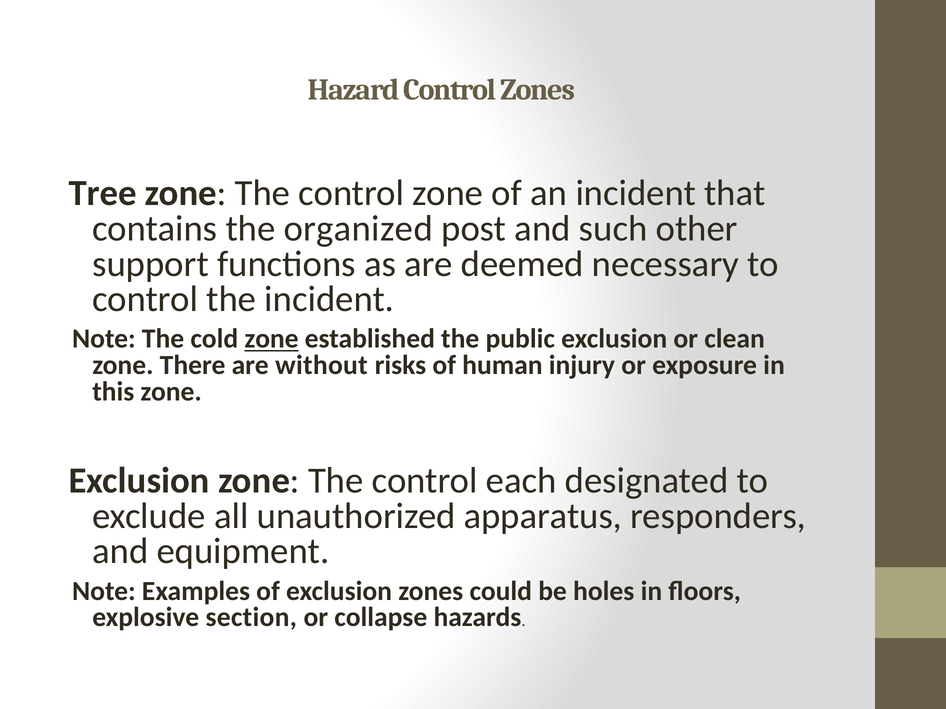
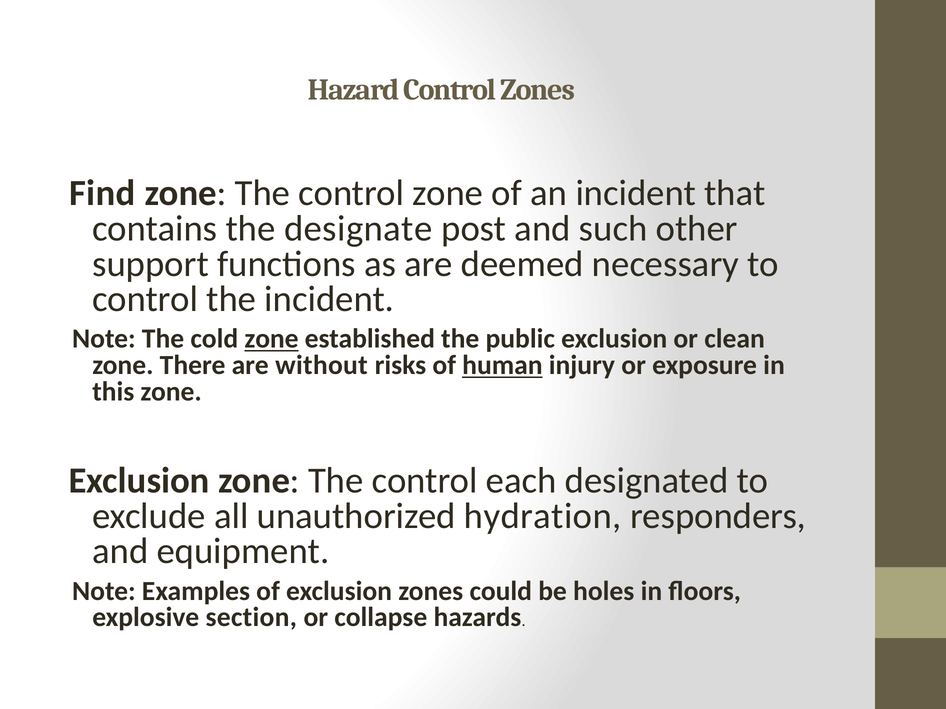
Tree: Tree -> Find
organized: organized -> designate
human underline: none -> present
apparatus: apparatus -> hydration
